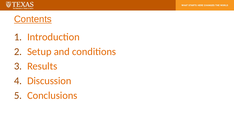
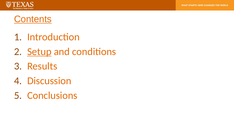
Setup underline: none -> present
